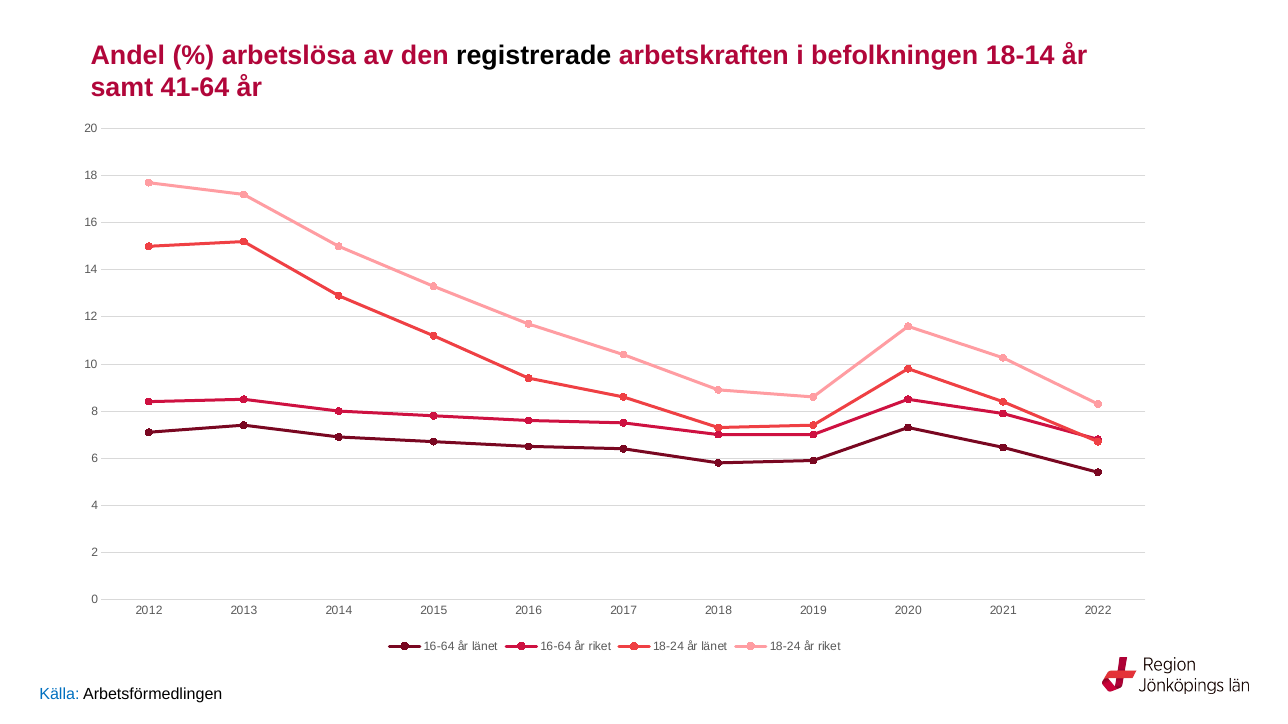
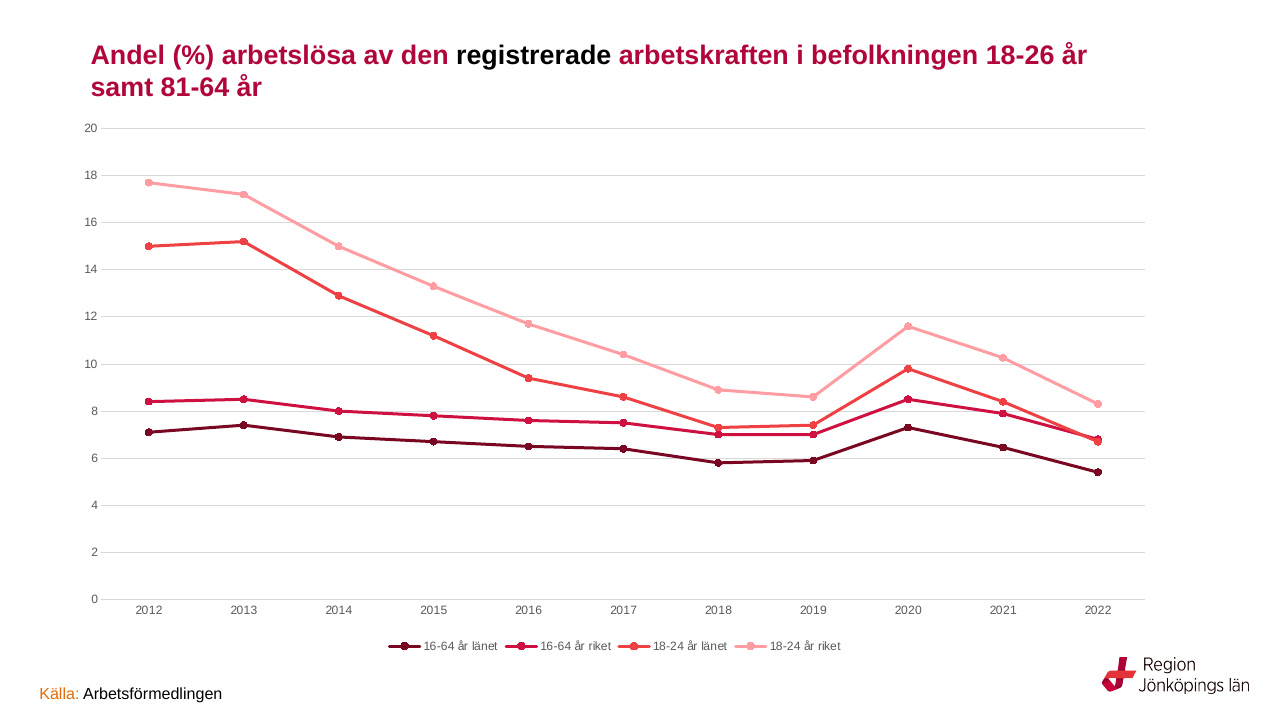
18-14: 18-14 -> 18-26
41-64: 41-64 -> 81-64
Källa colour: blue -> orange
